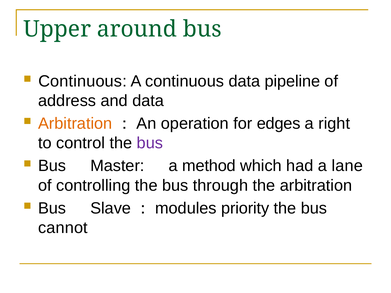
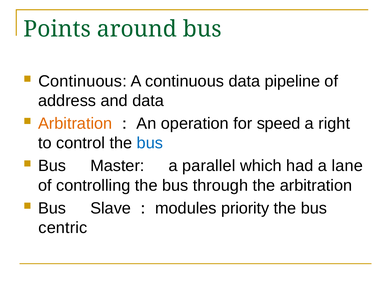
Upper: Upper -> Points
edges: edges -> speed
bus at (150, 143) colour: purple -> blue
method: method -> parallel
cannot: cannot -> centric
